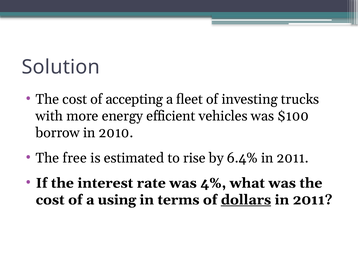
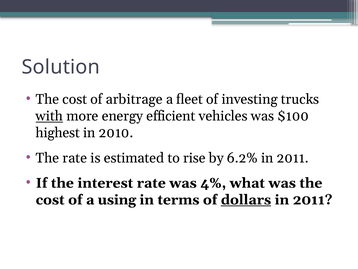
accepting: accepting -> arbitrage
with underline: none -> present
borrow: borrow -> highest
The free: free -> rate
6.4%: 6.4% -> 6.2%
